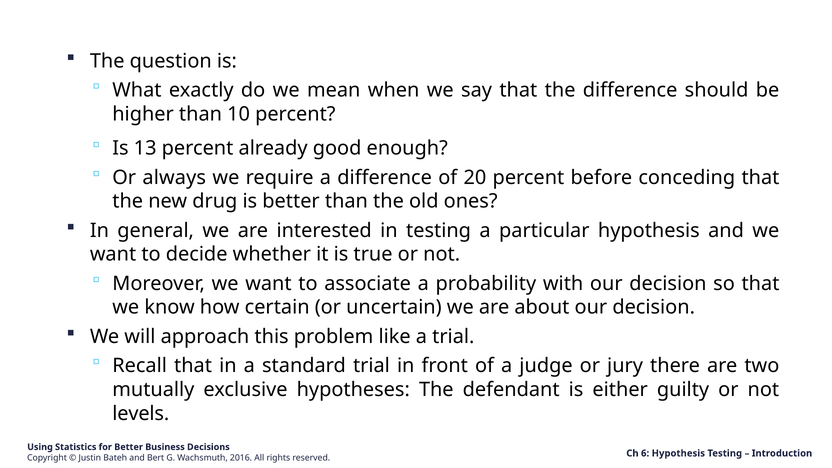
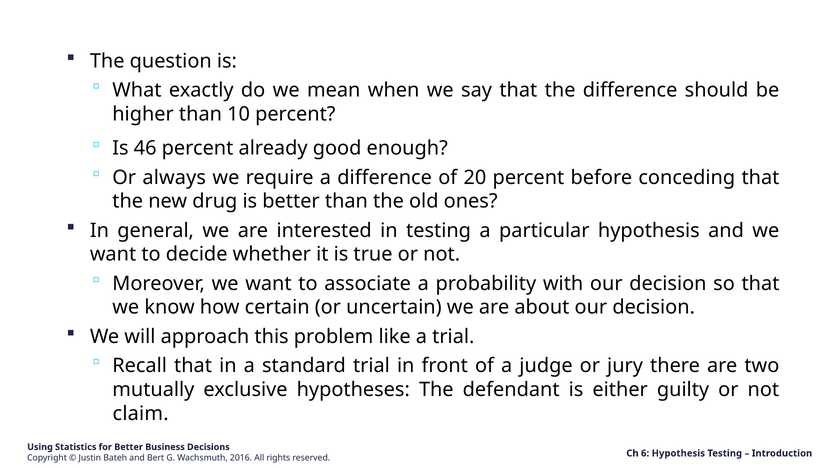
13: 13 -> 46
levels: levels -> claim
